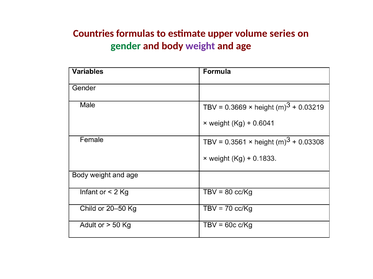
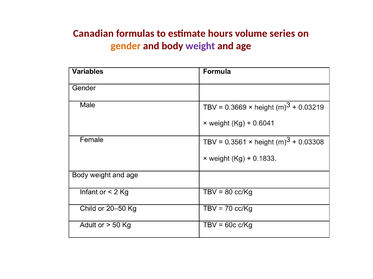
Countries: Countries -> Canadian
upper: upper -> hours
gender colour: green -> orange
